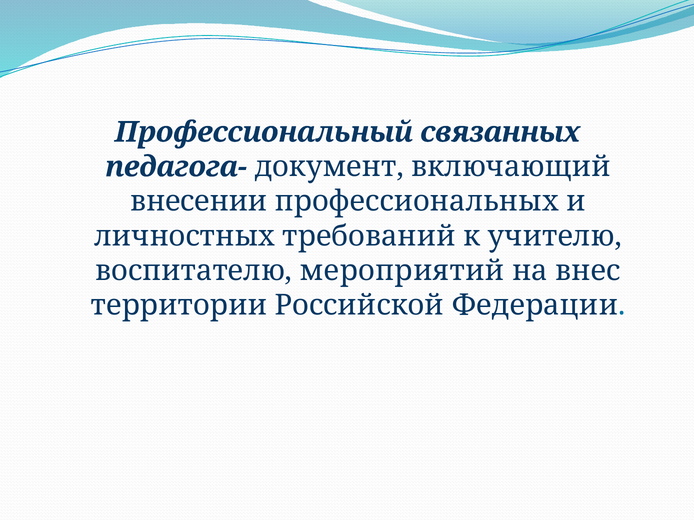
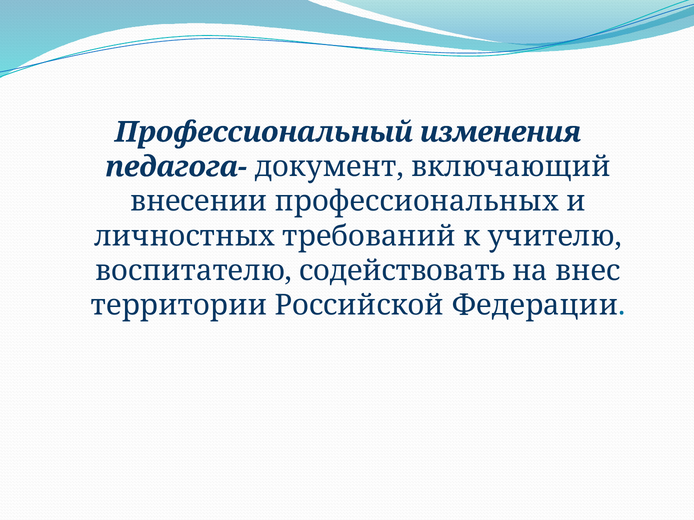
связанных: связанных -> изменения
мероприятий: мероприятий -> содействовать
